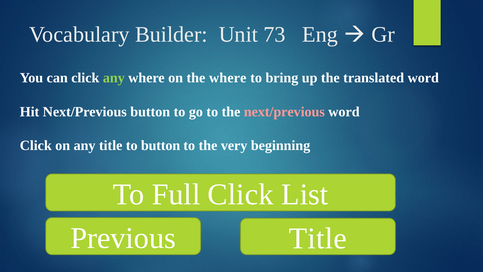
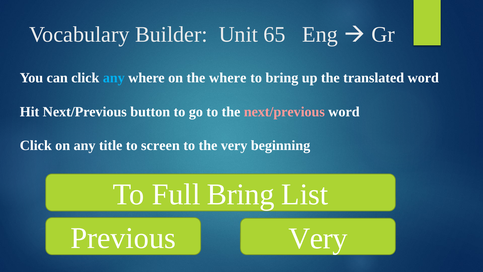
73: 73 -> 65
any at (114, 78) colour: light green -> light blue
to button: button -> screen
Full Click: Click -> Bring
Previous Title: Title -> Very
